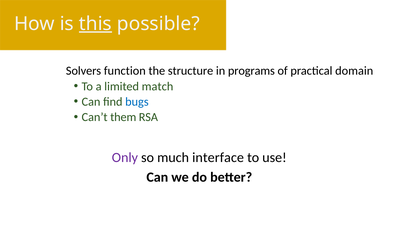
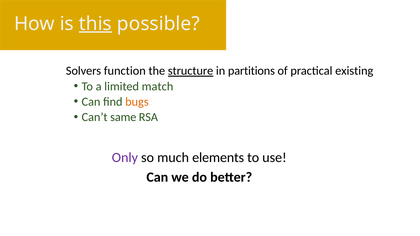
structure underline: none -> present
programs: programs -> partitions
domain: domain -> existing
bugs colour: blue -> orange
them: them -> same
interface: interface -> elements
